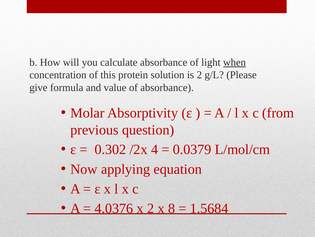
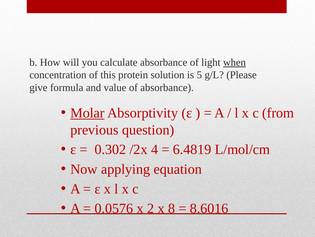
is 2: 2 -> 5
Molar underline: none -> present
0.0379: 0.0379 -> 6.4819
4.0376: 4.0376 -> 0.0576
1.5684: 1.5684 -> 8.6016
